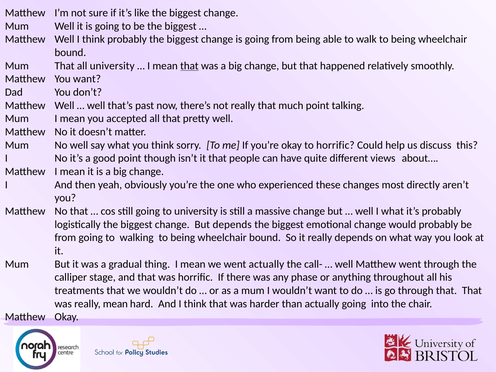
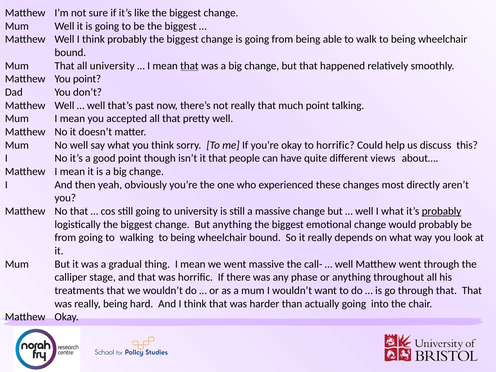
You want: want -> point
probably at (442, 211) underline: none -> present
But depends: depends -> anything
went actually: actually -> massive
really mean: mean -> being
